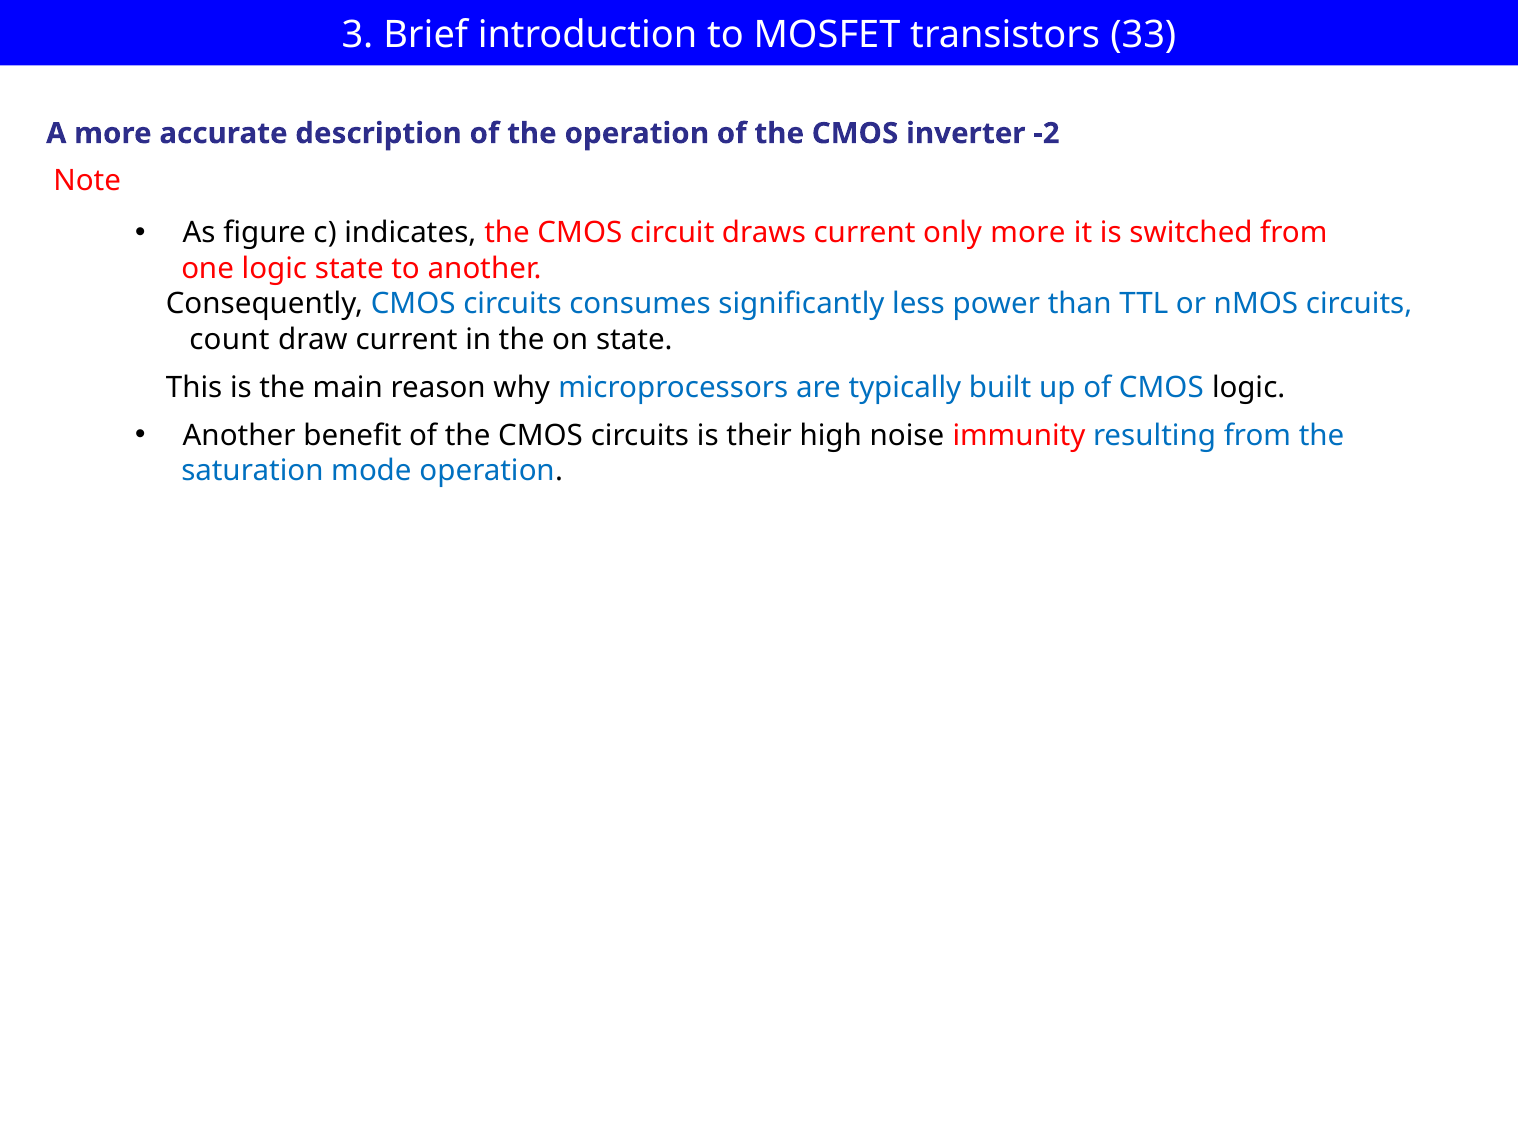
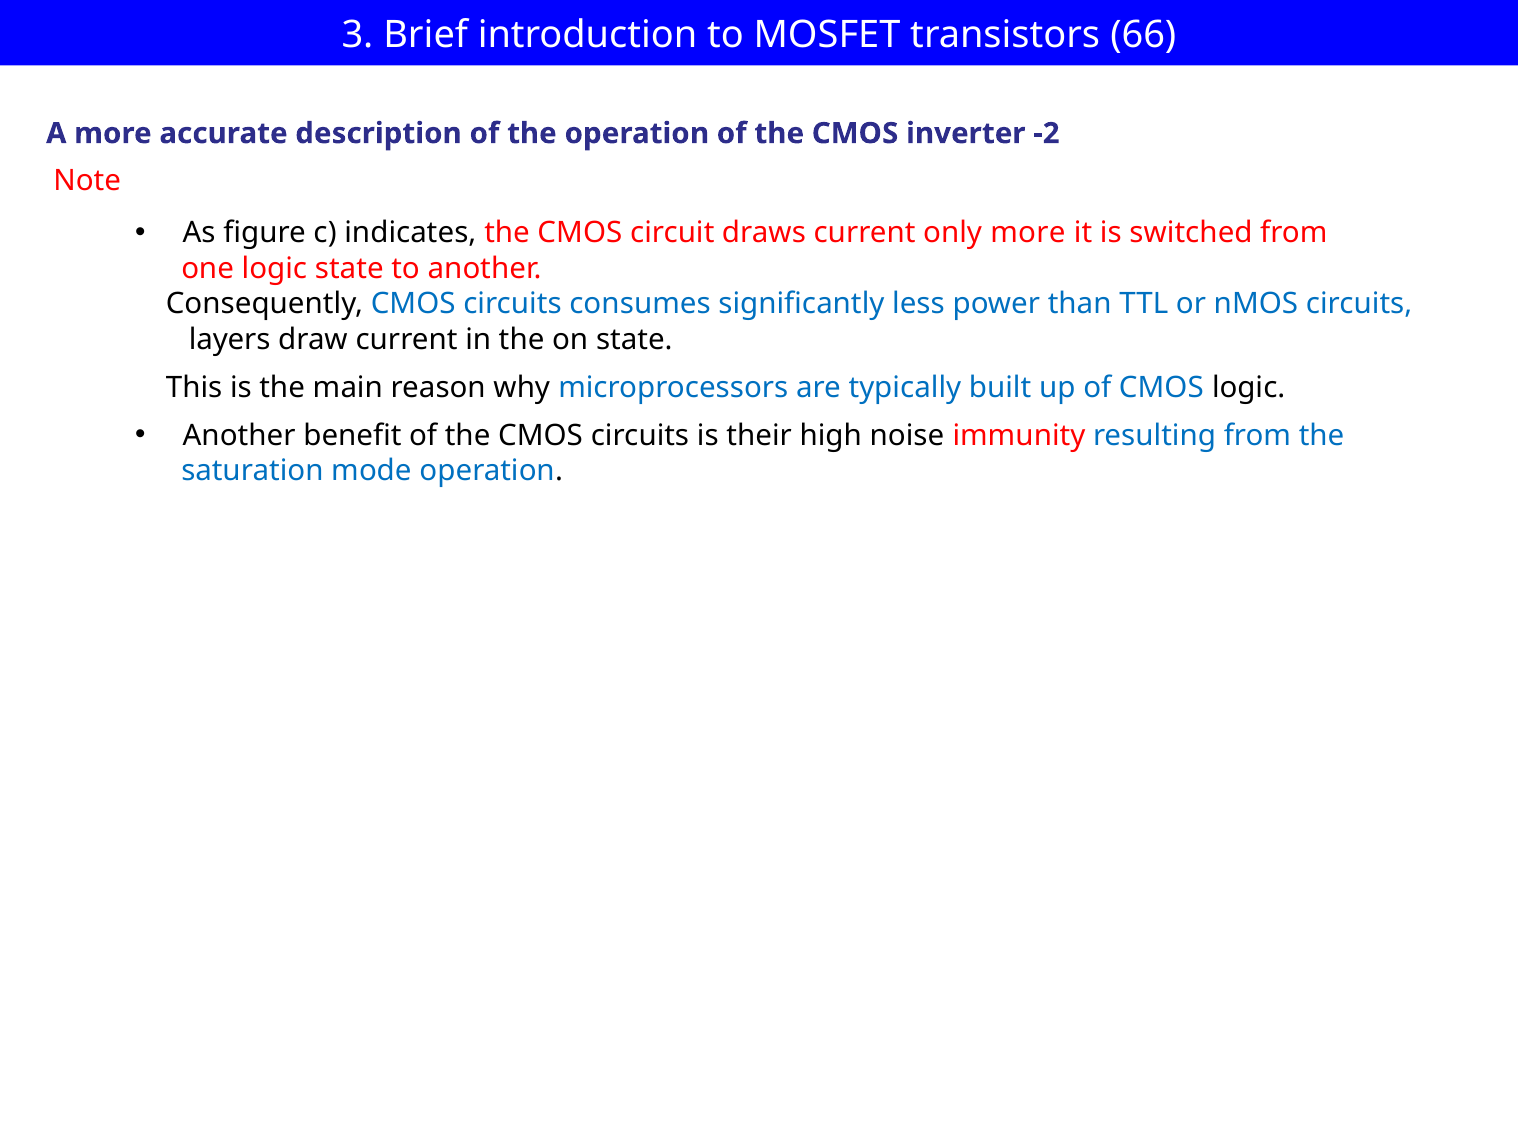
33: 33 -> 66
count: count -> layers
